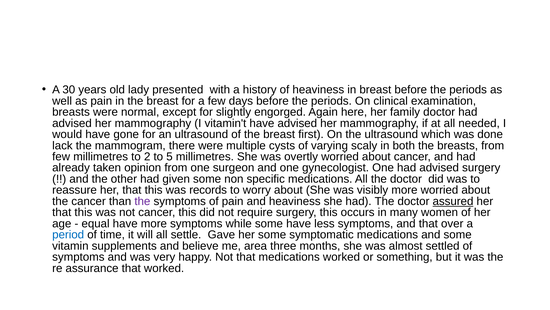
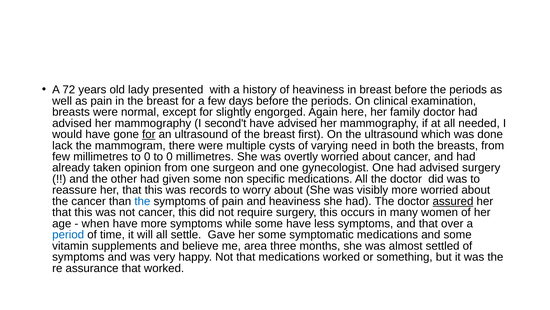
30: 30 -> 72
vitamin't: vitamin't -> second't
for at (149, 134) underline: none -> present
scaly: scaly -> need
millimetres to 2: 2 -> 0
5 at (170, 156): 5 -> 0
the at (142, 201) colour: purple -> blue
equal: equal -> when
